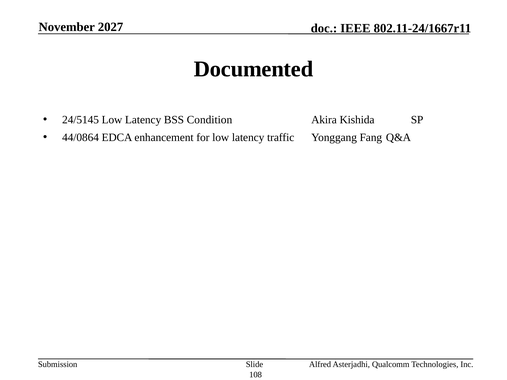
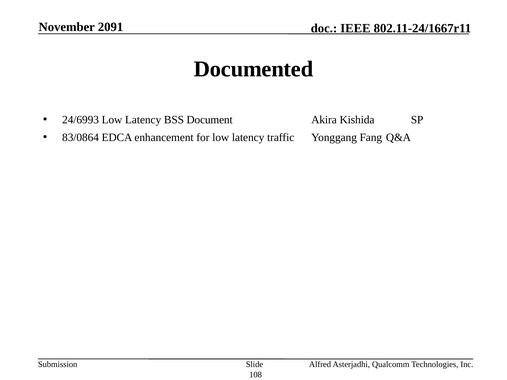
2027: 2027 -> 2091
24/5145: 24/5145 -> 24/6993
Condition: Condition -> Document
44/0864: 44/0864 -> 83/0864
